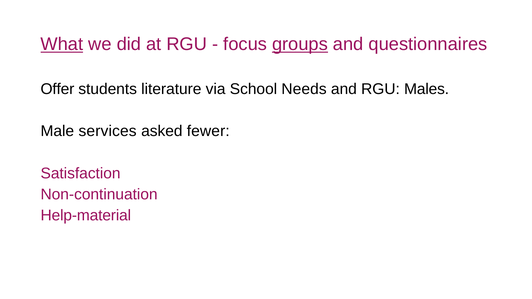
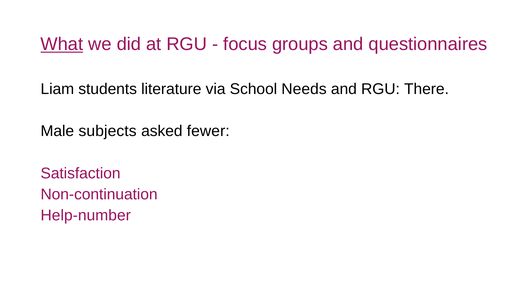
groups underline: present -> none
Offer: Offer -> Liam
Males: Males -> There
services: services -> subjects
Help-material: Help-material -> Help-number
